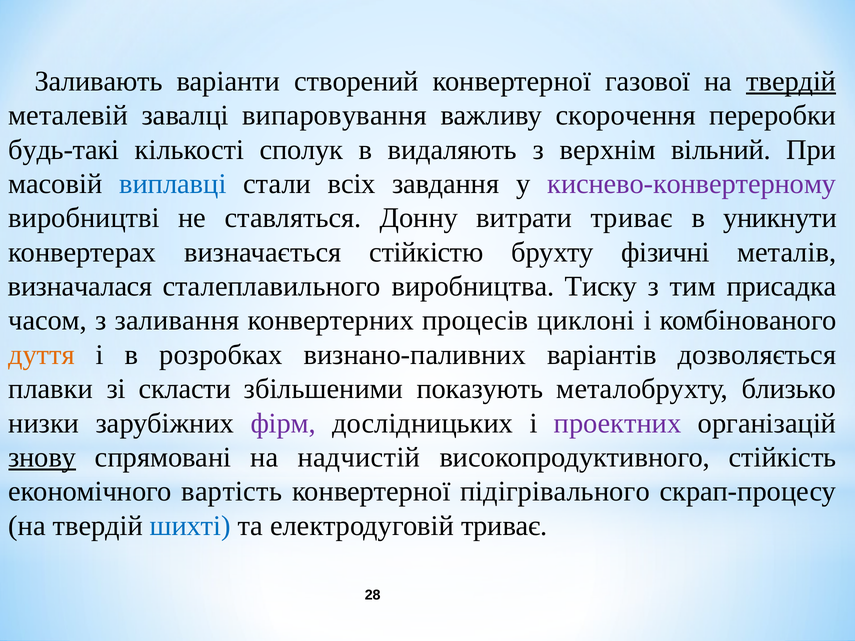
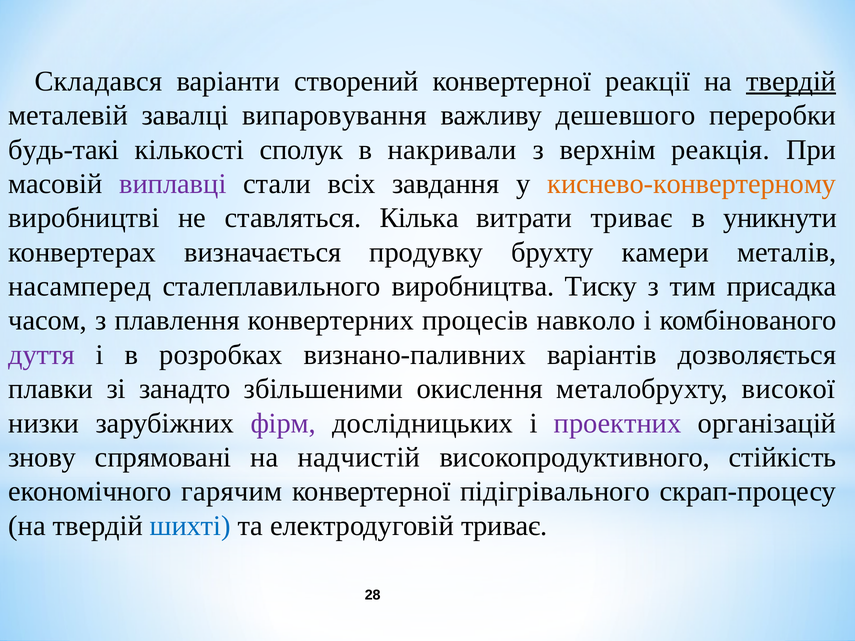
Заливають: Заливають -> Складався
газової: газової -> реакції
скорочення: скорочення -> дешевшого
видаляють: видаляють -> накривали
вільний: вільний -> реакція
виплавці colour: blue -> purple
киснево-конвертерному colour: purple -> orange
Донну: Донну -> Кілька
стійкістю: стійкістю -> продувку
фізичні: фізичні -> камери
визначалася: визначалася -> насамперед
заливання: заливання -> плавлення
циклоні: циклоні -> навколо
дуття colour: orange -> purple
скласти: скласти -> занадто
показують: показують -> окислення
близько: близько -> високої
знову underline: present -> none
вартість: вартість -> гарячим
